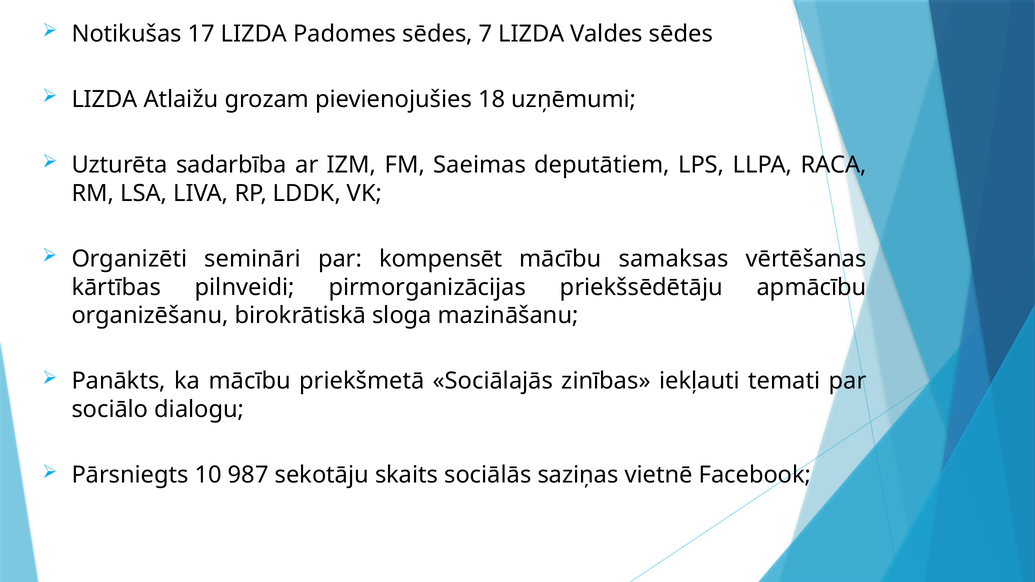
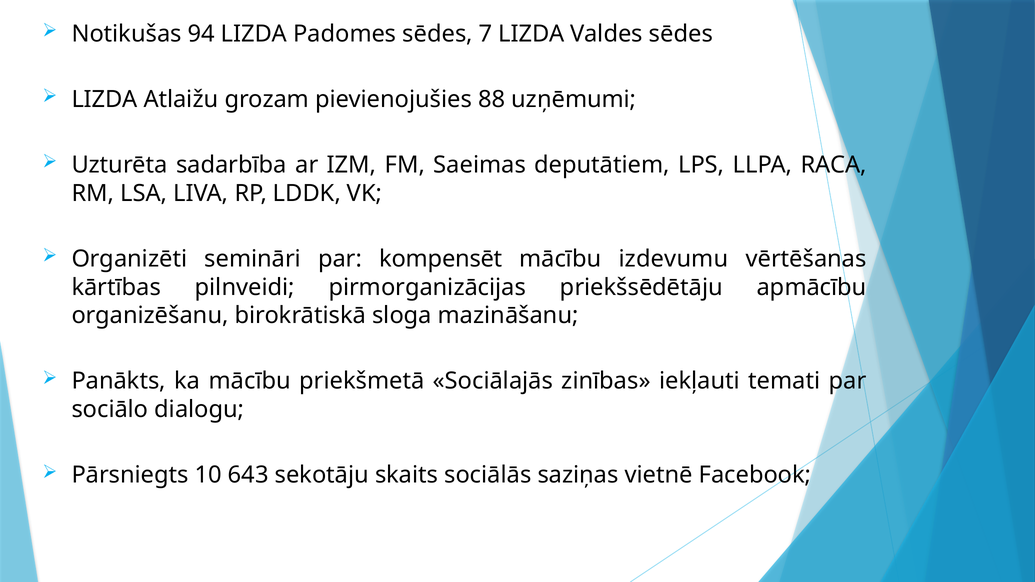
17: 17 -> 94
18: 18 -> 88
samaksas: samaksas -> izdevumu
987: 987 -> 643
